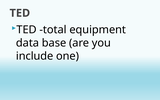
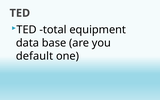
include: include -> default
